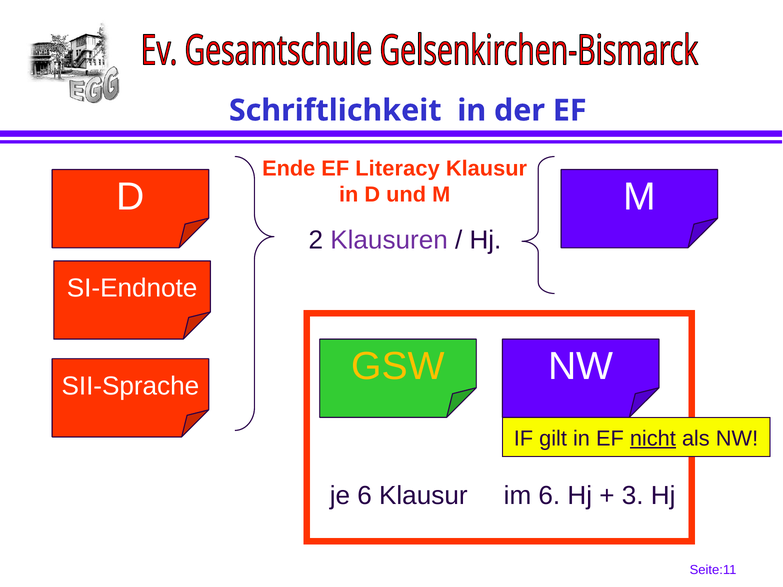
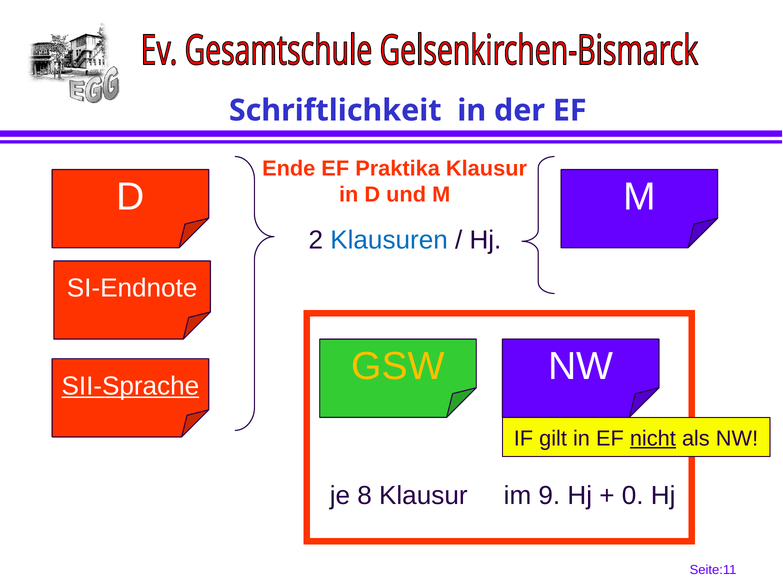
Literacy: Literacy -> Praktika
Klausuren colour: purple -> blue
SII-Sprache underline: none -> present
je 6: 6 -> 8
im 6: 6 -> 9
3: 3 -> 0
